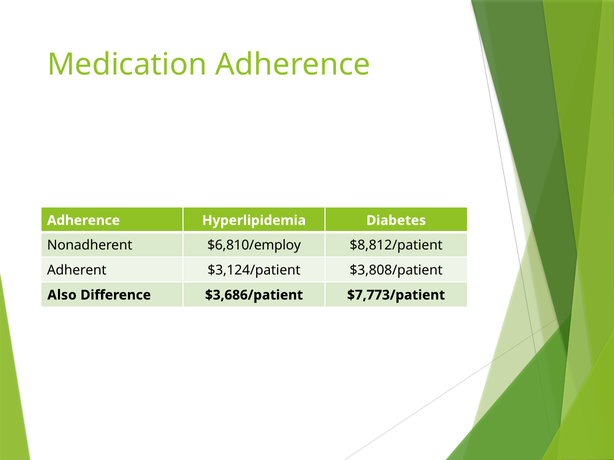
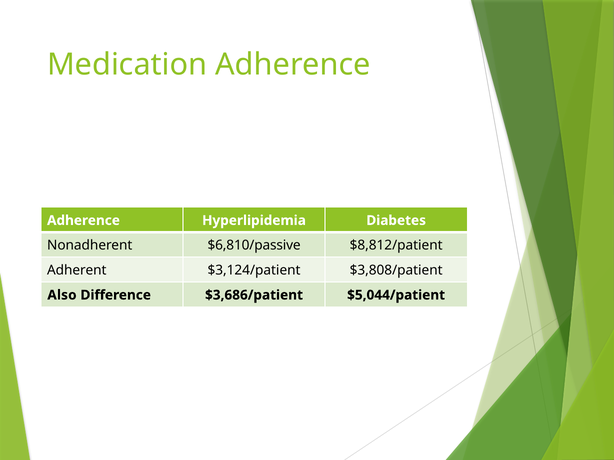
$6,810/employ: $6,810/employ -> $6,810/passive
$7,773/patient: $7,773/patient -> $5,044/patient
